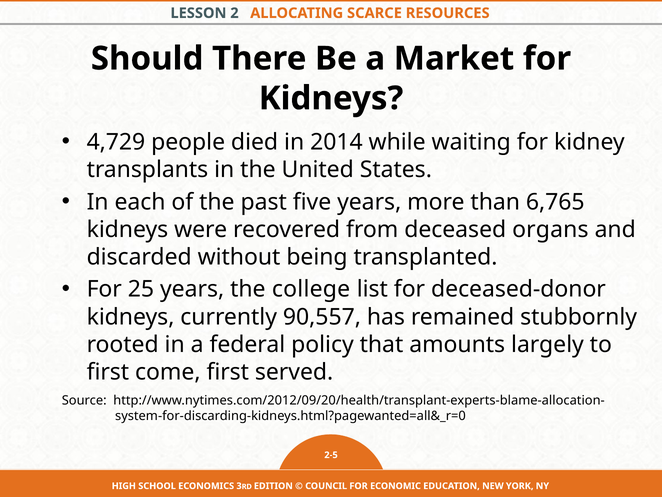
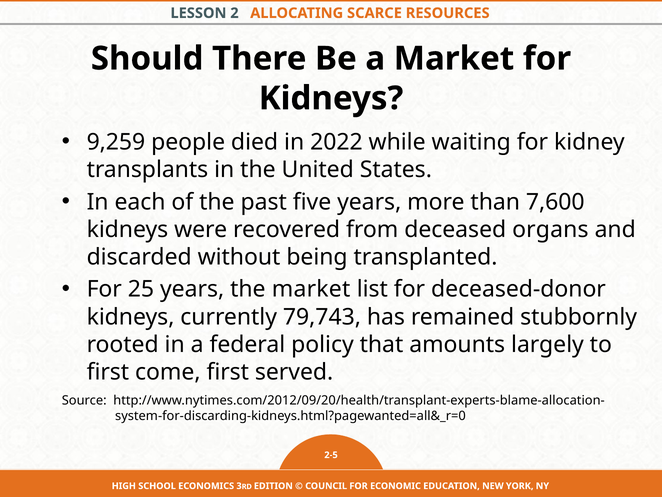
4,729: 4,729 -> 9,259
2014: 2014 -> 2022
6,765: 6,765 -> 7,600
the college: college -> market
90,557: 90,557 -> 79,743
